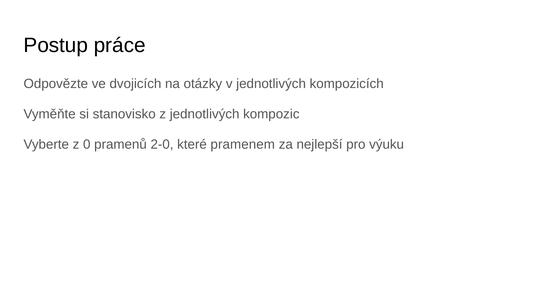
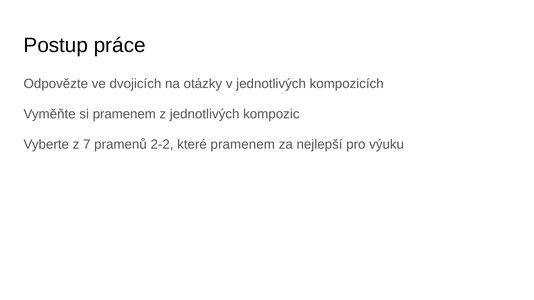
si stanovisko: stanovisko -> pramenem
0: 0 -> 7
2-0: 2-0 -> 2-2
